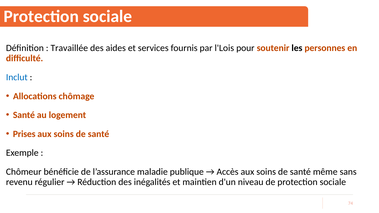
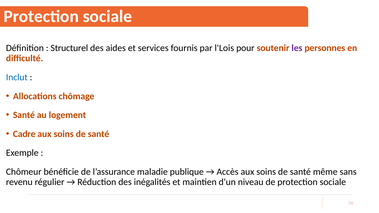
Travaillée: Travaillée -> Structurel
les colour: black -> purple
Prises: Prises -> Cadre
